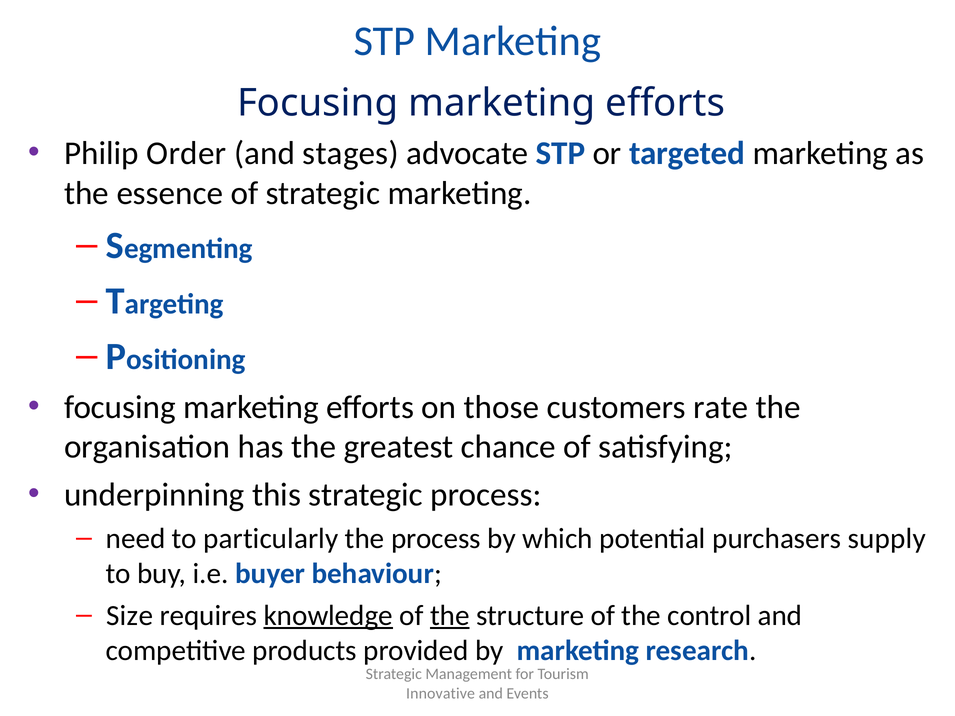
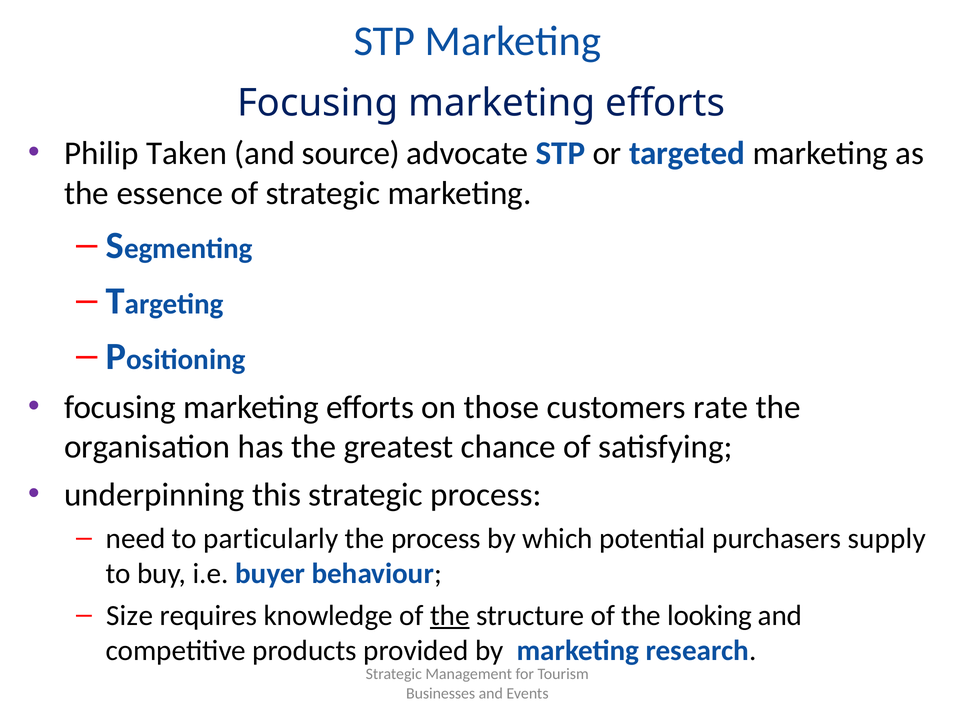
Order: Order -> Taken
stages: stages -> source
knowledge underline: present -> none
control: control -> looking
Innovative: Innovative -> Businesses
